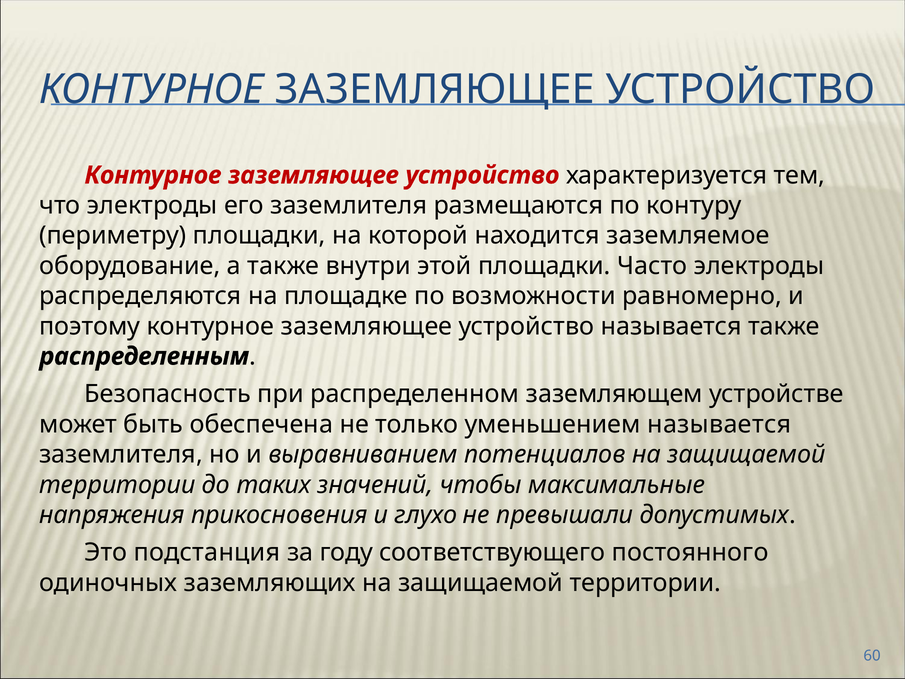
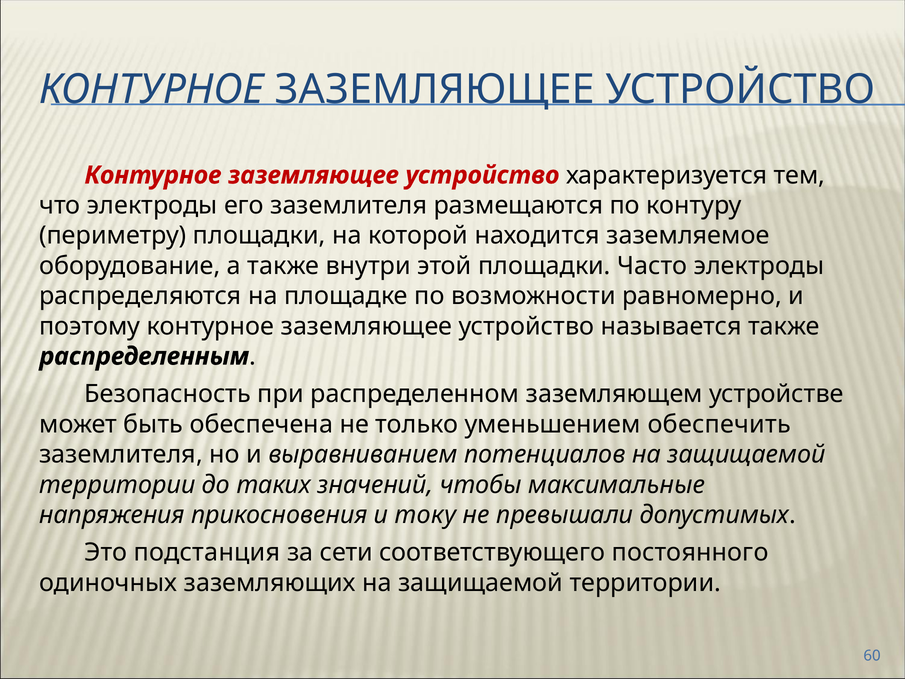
уменьшением называется: называется -> обеспечить
глухо: глухо -> току
году: году -> сети
